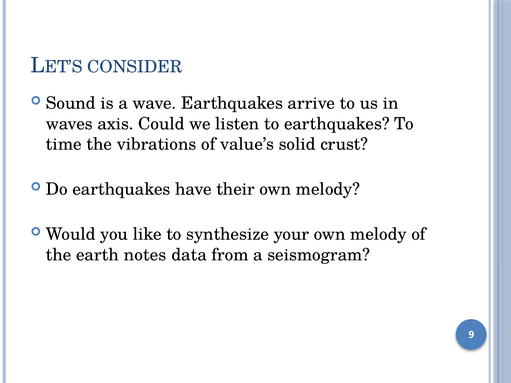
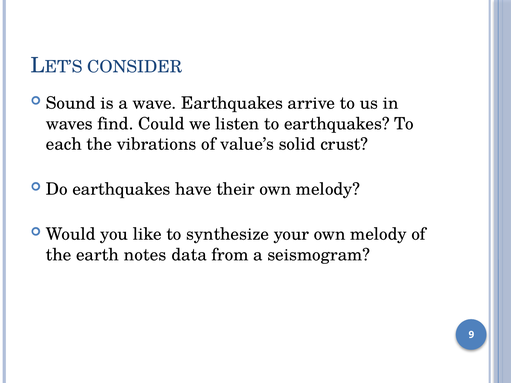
axis: axis -> find
time: time -> each
